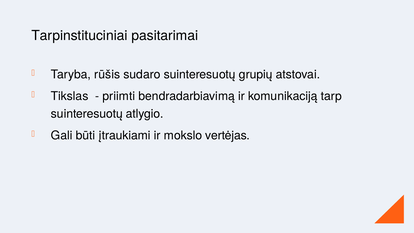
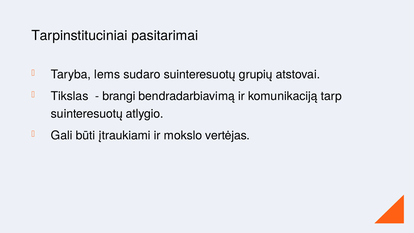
rūšis: rūšis -> lems
priimti: priimti -> brangi
